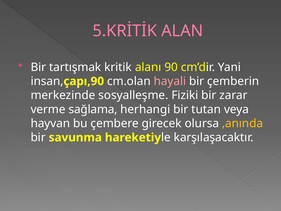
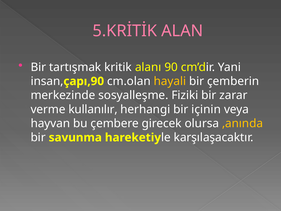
hayali colour: pink -> yellow
sağlama: sağlama -> kullanılır
tutan: tutan -> içinin
